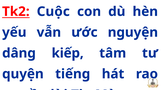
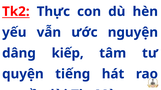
Cuộc: Cuộc -> Thực
